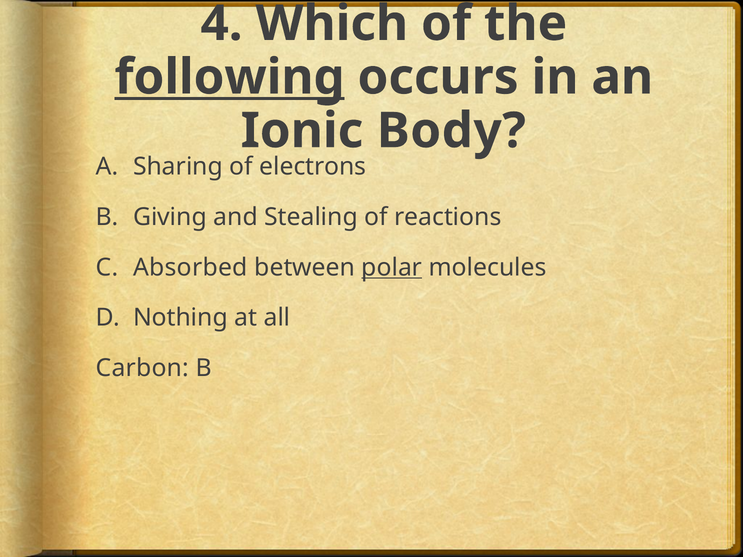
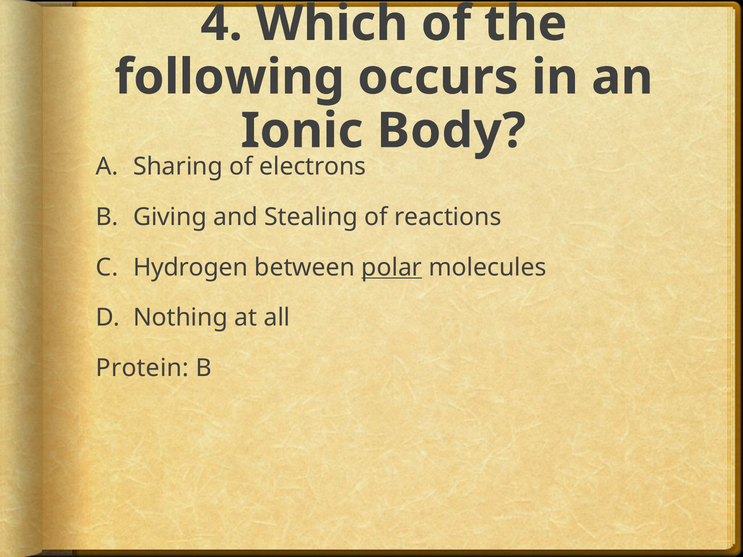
following underline: present -> none
Absorbed: Absorbed -> Hydrogen
Carbon: Carbon -> Protein
